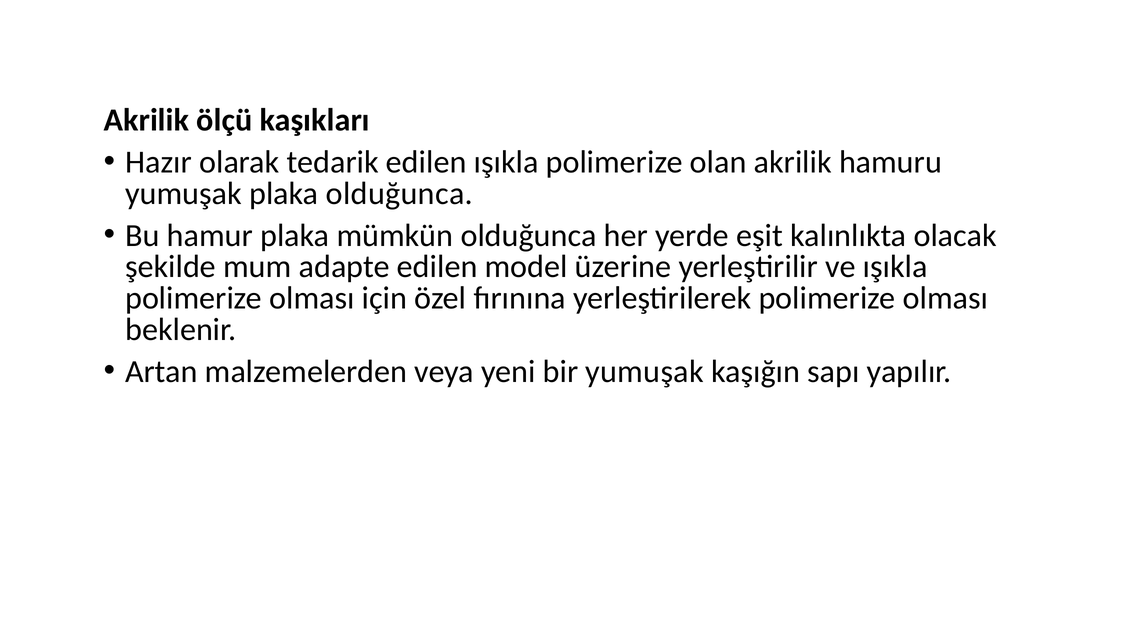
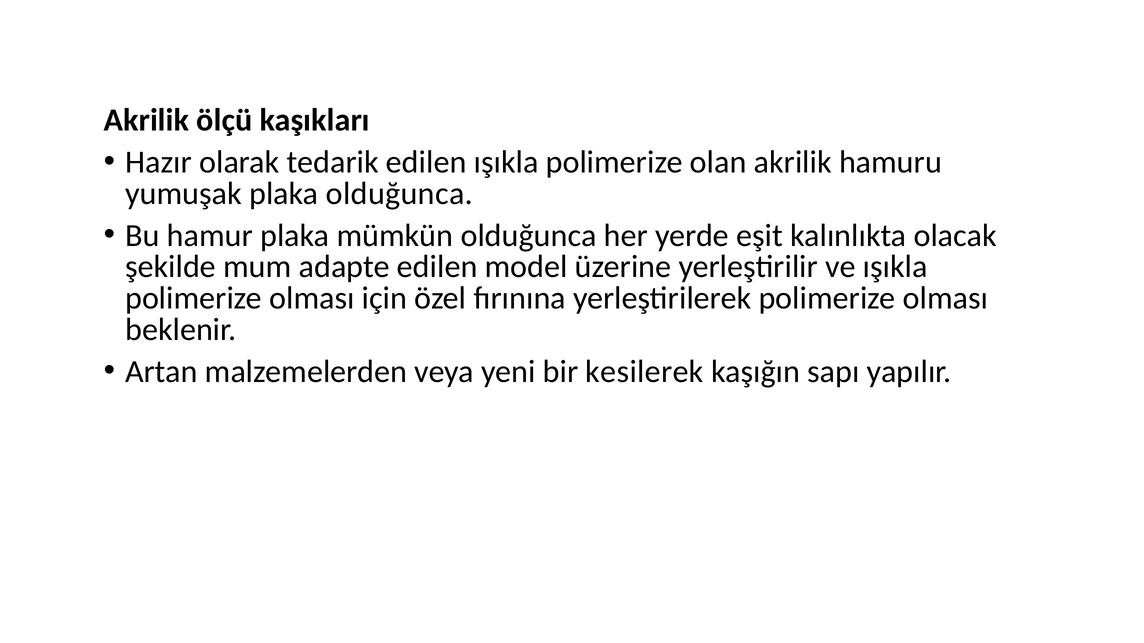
bir yumuşak: yumuşak -> kesilerek
